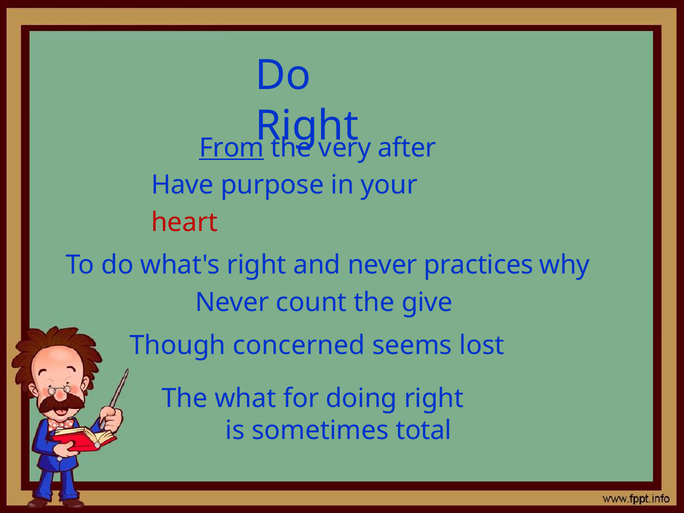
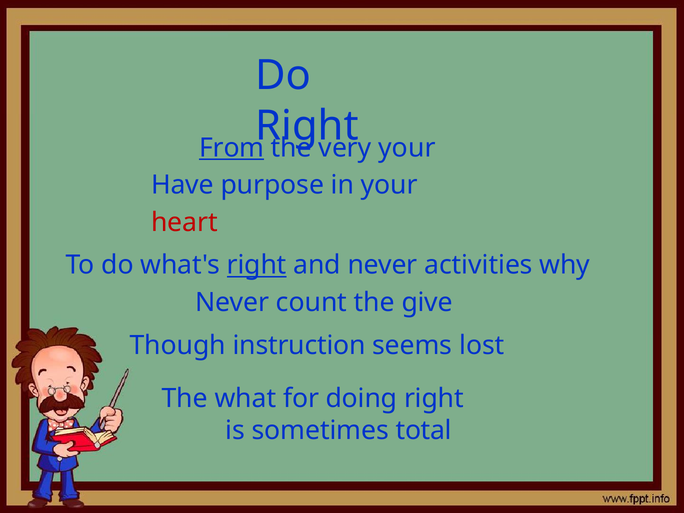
after at (407, 148): after -> your
right at (257, 265) underline: none -> present
practices: practices -> activities
concerned: concerned -> instruction
